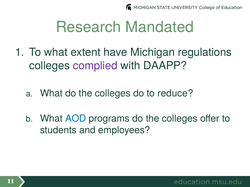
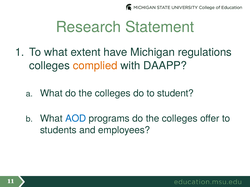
Mandated: Mandated -> Statement
complied colour: purple -> orange
reduce: reduce -> student
